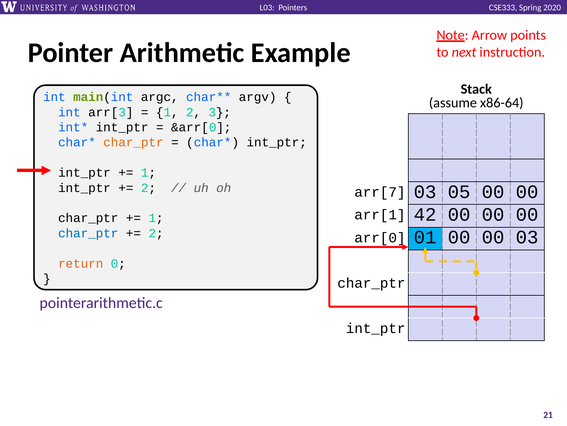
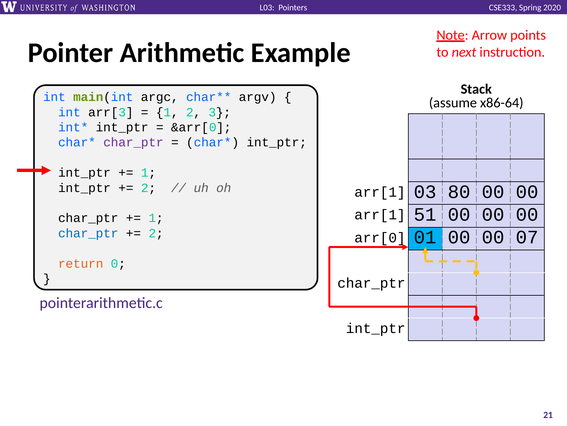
char_ptr at (133, 142) colour: orange -> purple
arr[7 at (380, 192): arr[7 -> arr[1
05: 05 -> 80
42: 42 -> 51
00 03: 03 -> 07
